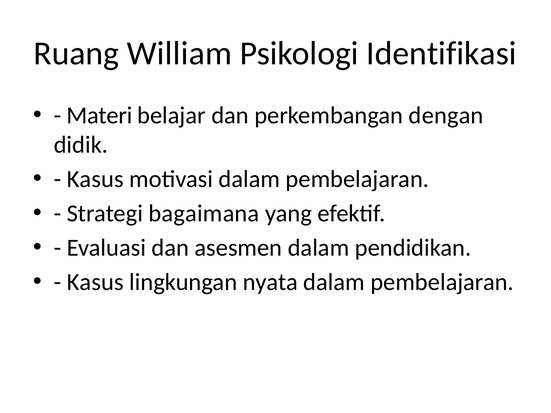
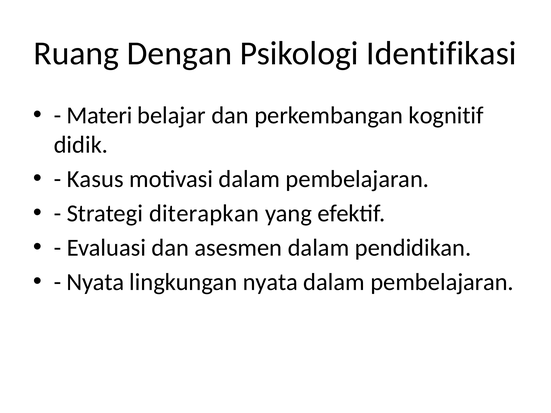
William: William -> Dengan
dengan: dengan -> kognitif
bagaimana: bagaimana -> diterapkan
Kasus at (95, 282): Kasus -> Nyata
